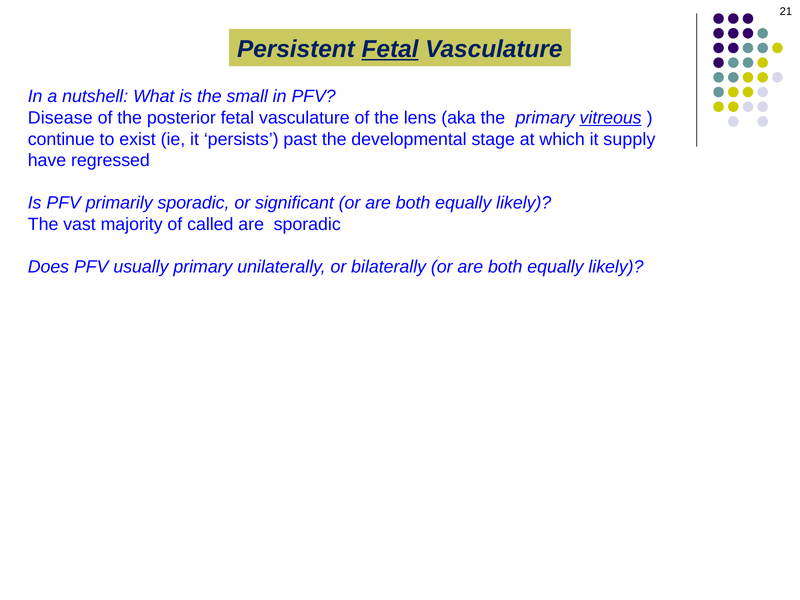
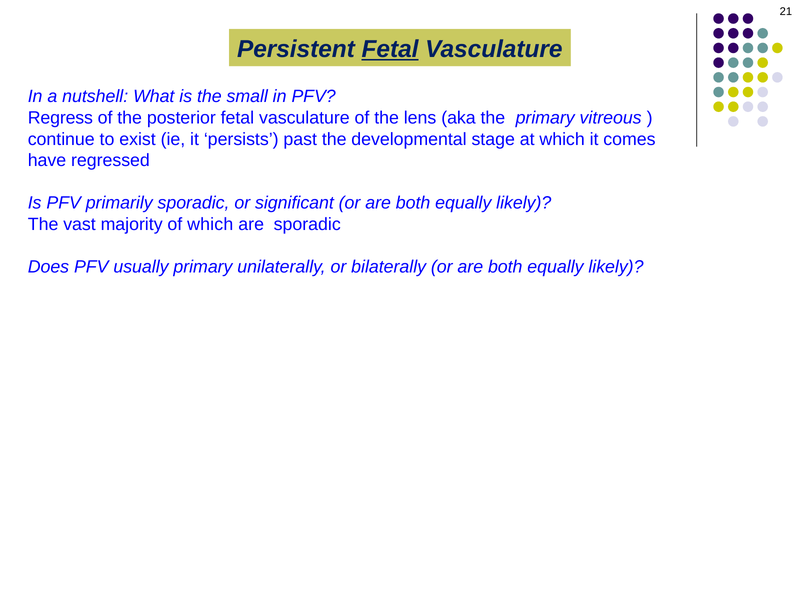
Disease: Disease -> Regress
vitreous underline: present -> none
supply: supply -> comes
of called: called -> which
